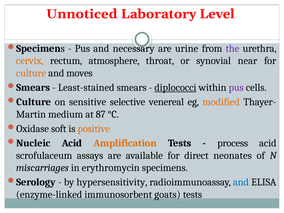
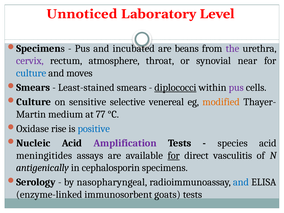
necessary: necessary -> incubated
urine: urine -> beans
cervix colour: orange -> purple
culture colour: orange -> blue
87: 87 -> 77
soft: soft -> rise
positive colour: orange -> blue
Amplification colour: orange -> purple
process: process -> species
scrofulaceum: scrofulaceum -> meningitides
for at (174, 155) underline: none -> present
neonates: neonates -> vasculitis
miscarriages: miscarriages -> antigenically
erythromycin: erythromycin -> cephalosporin
hypersensitivity: hypersensitivity -> nasopharyngeal
